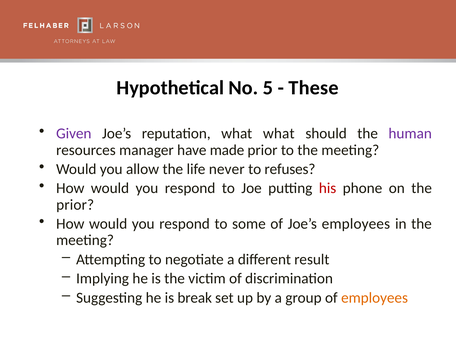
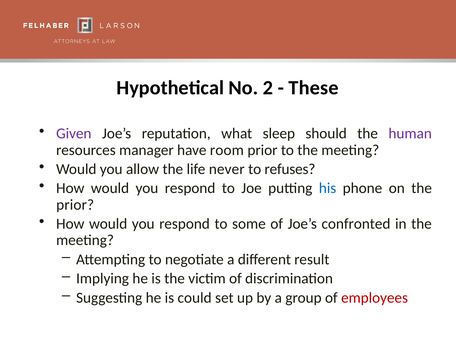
5: 5 -> 2
what what: what -> sleep
made: made -> room
his colour: red -> blue
Joe’s employees: employees -> confronted
break: break -> could
employees at (375, 298) colour: orange -> red
